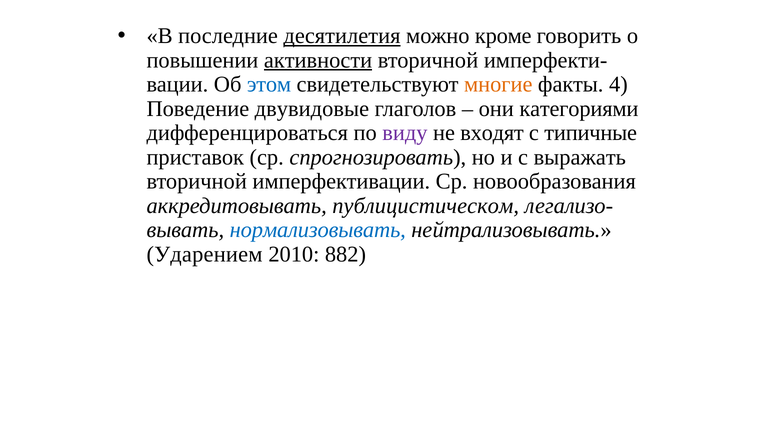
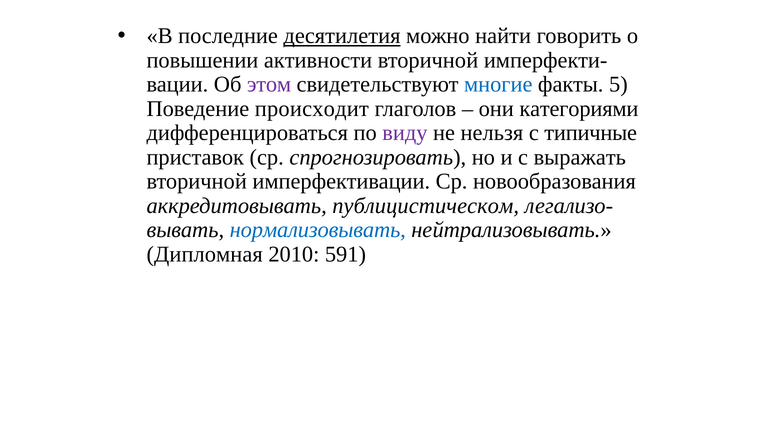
кроме: кроме -> найти
активности underline: present -> none
этом colour: blue -> purple
многие colour: orange -> blue
4: 4 -> 5
двувидовые: двувидовые -> происходит
входят: входят -> нельзя
Ударением: Ударением -> Дипломная
882: 882 -> 591
